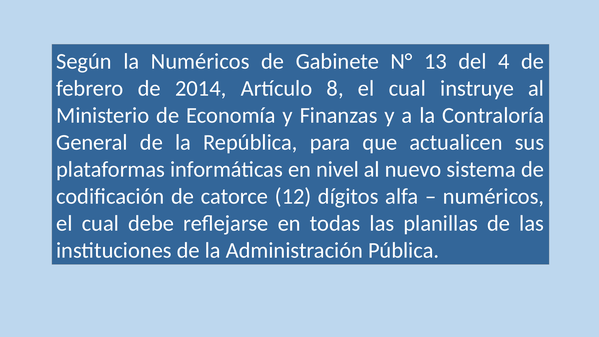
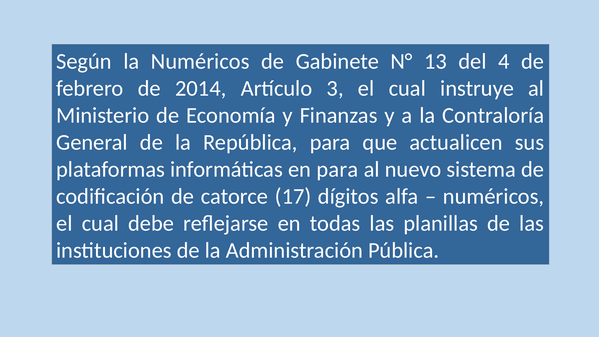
8: 8 -> 3
en nivel: nivel -> para
12: 12 -> 17
